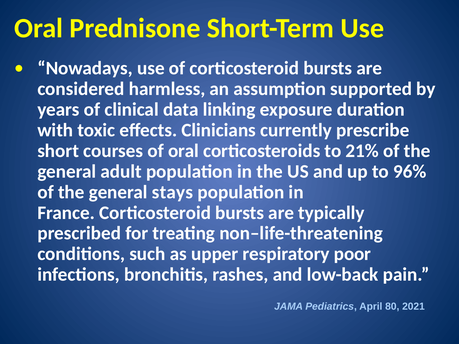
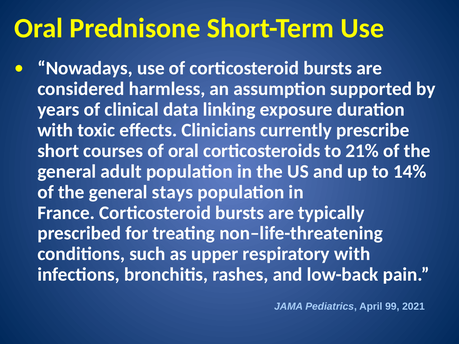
96%: 96% -> 14%
respiratory poor: poor -> with
80: 80 -> 99
